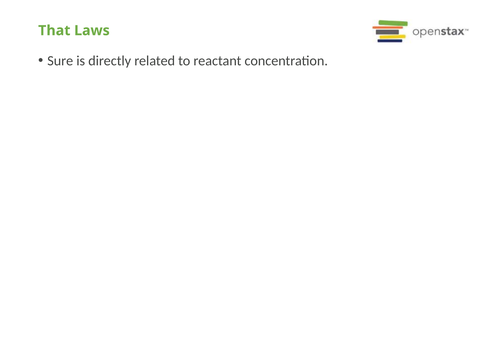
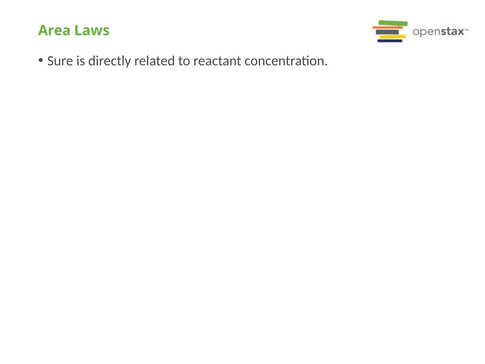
That: That -> Area
